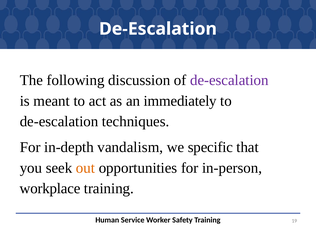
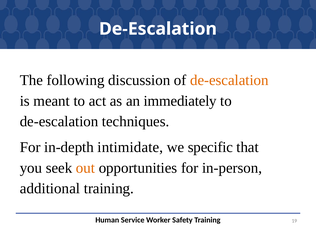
de-escalation at (229, 80) colour: purple -> orange
vandalism: vandalism -> intimidate
workplace: workplace -> additional
